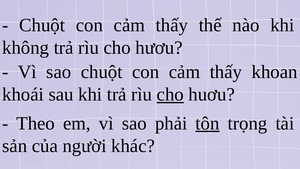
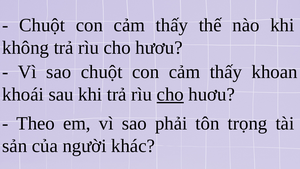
tôn underline: present -> none
